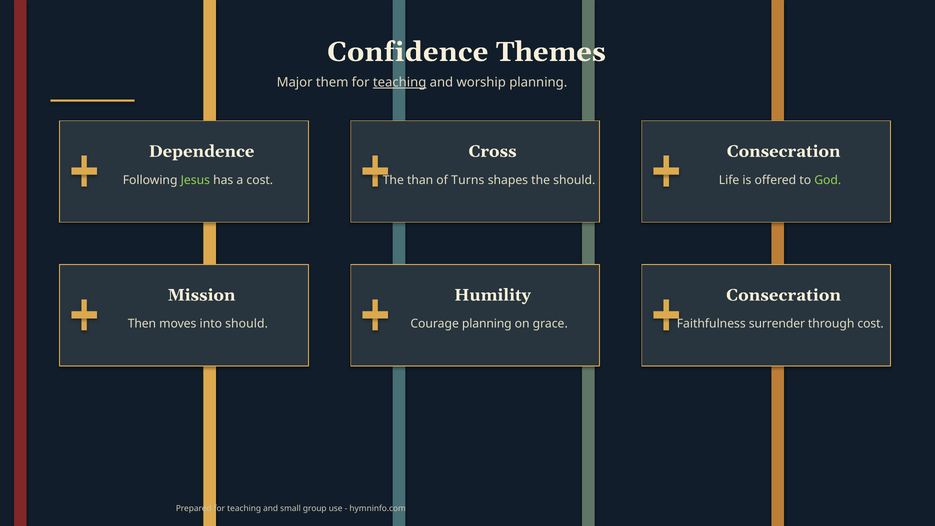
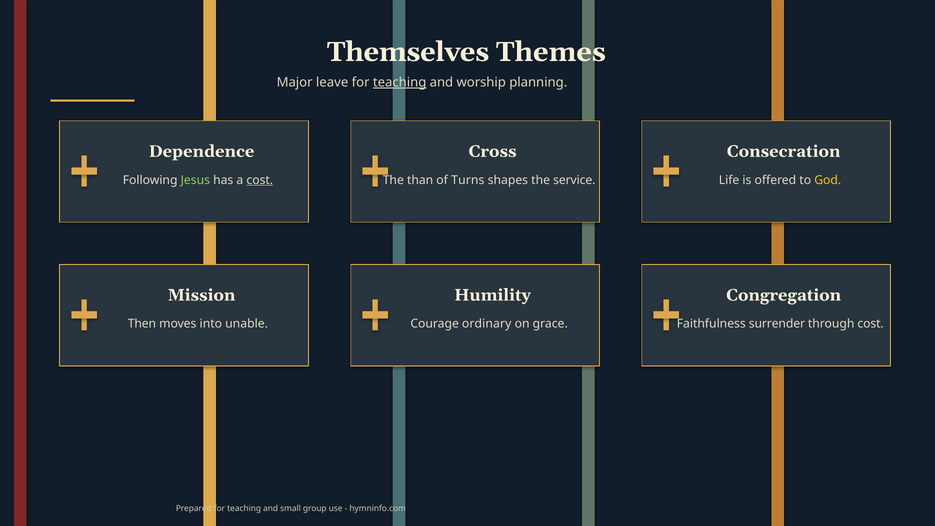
Confidence: Confidence -> Themselves
them: them -> leave
cost at (260, 180) underline: none -> present
the should: should -> service
God colour: light green -> yellow
Consecration at (784, 295): Consecration -> Congregation
into should: should -> unable
Courage planning: planning -> ordinary
